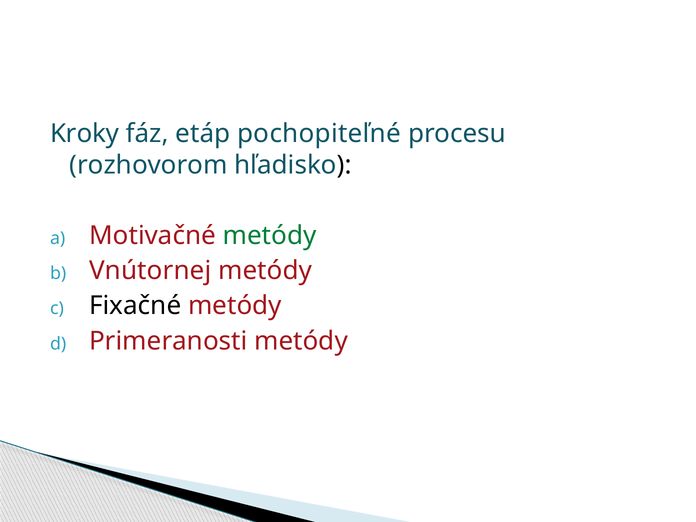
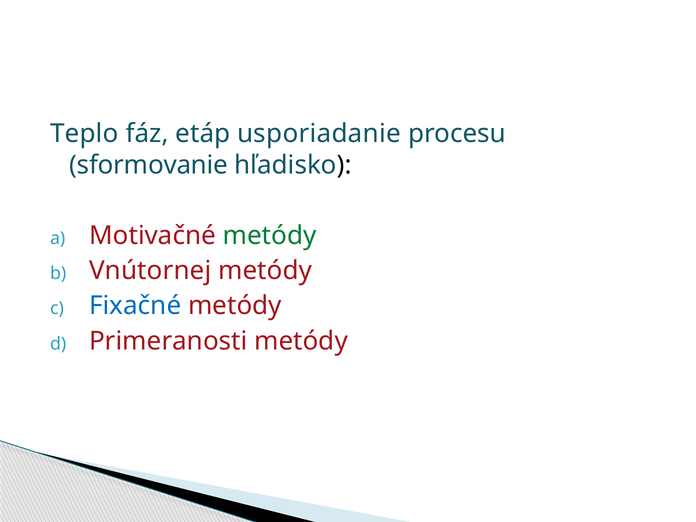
Kroky: Kroky -> Teplo
pochopiteľné: pochopiteľné -> usporiadanie
rozhovorom: rozhovorom -> sformovanie
Fixačné colour: black -> blue
